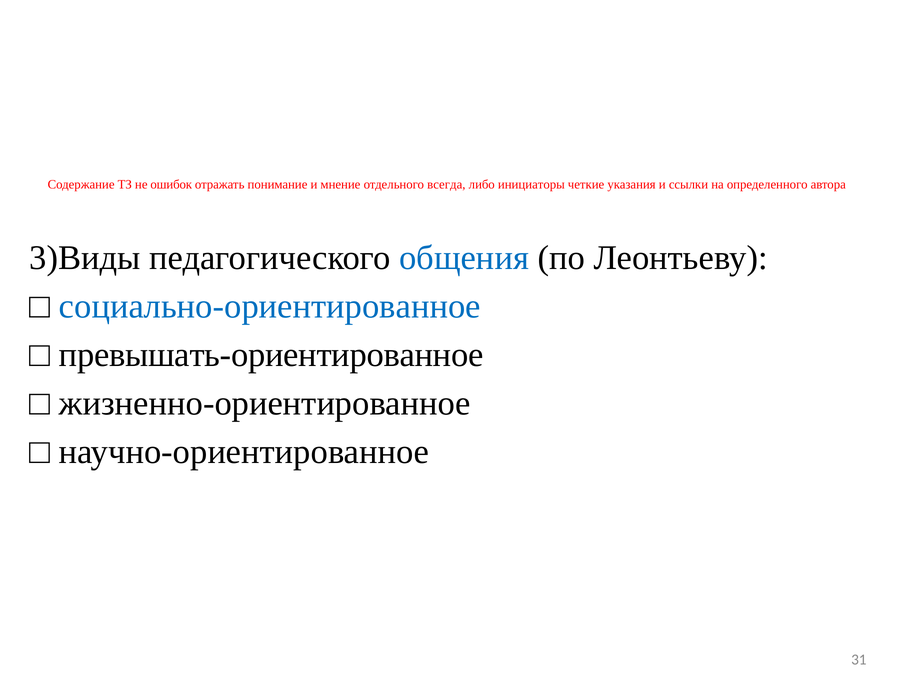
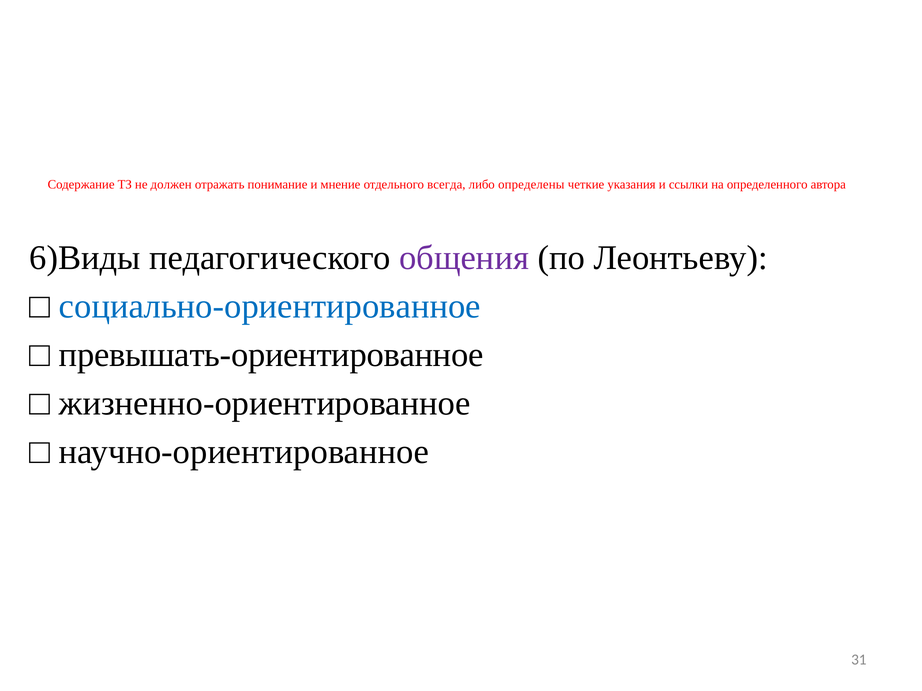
ошибок: ошибок -> должен
инициаторы: инициаторы -> определены
3)Виды: 3)Виды -> 6)Виды
общения colour: blue -> purple
